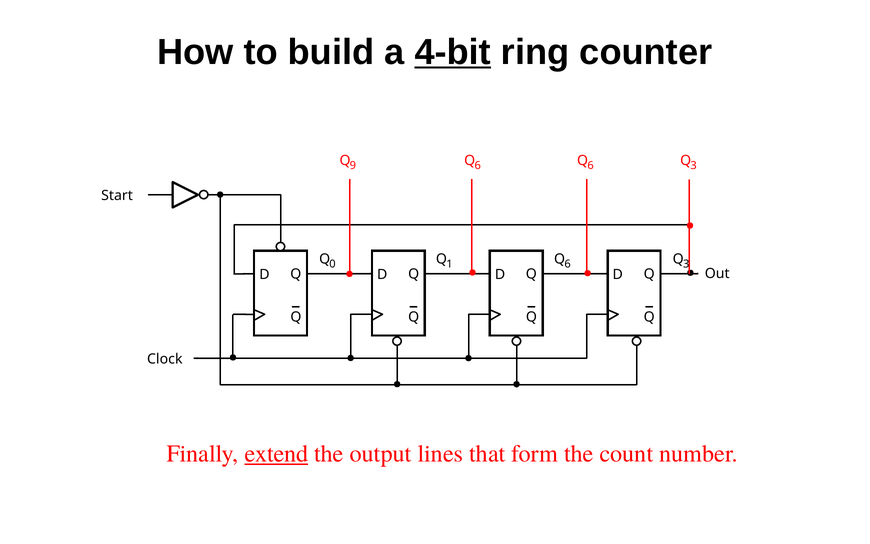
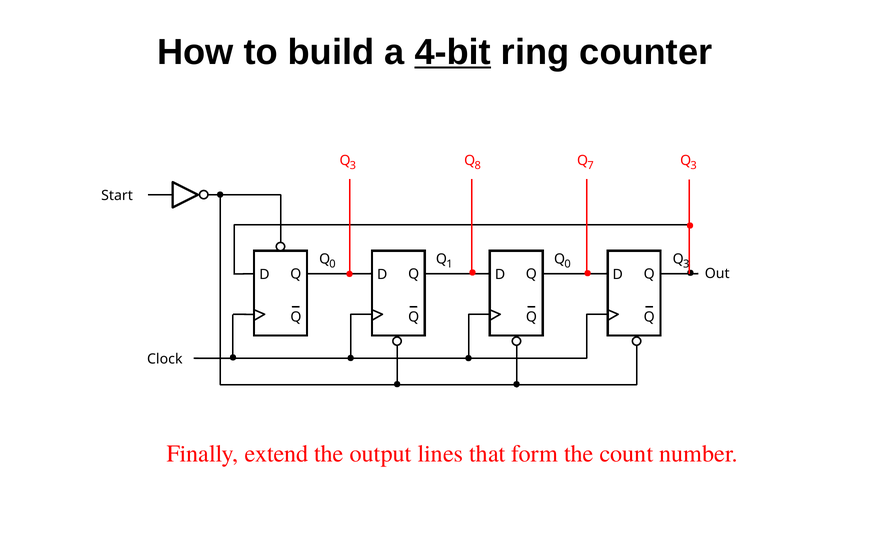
9 at (353, 165): 9 -> 3
6 at (478, 165): 6 -> 8
6 at (591, 165): 6 -> 7
1 Q 6: 6 -> 0
extend underline: present -> none
